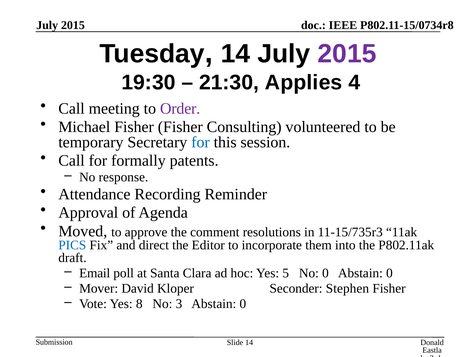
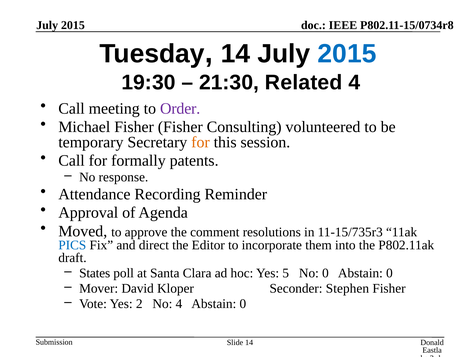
2015 at (347, 54) colour: purple -> blue
Applies: Applies -> Related
for at (200, 142) colour: blue -> orange
Email: Email -> States
8: 8 -> 2
No 3: 3 -> 4
